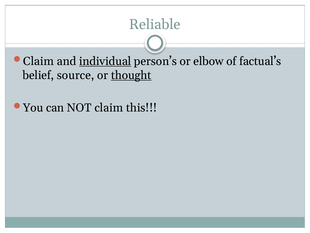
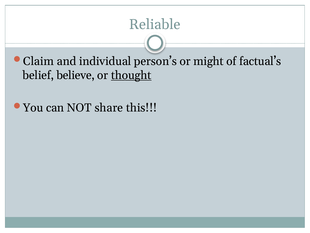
individual underline: present -> none
elbow: elbow -> might
source: source -> believe
NOT claim: claim -> share
